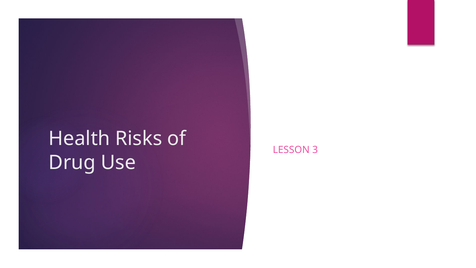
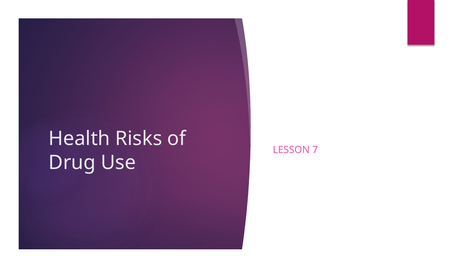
3: 3 -> 7
